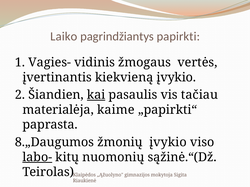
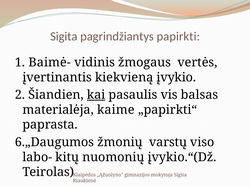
Laiko at (64, 36): Laiko -> Sigita
Vagies-: Vagies- -> Baimė-
tačiau: tačiau -> balsas
8.„Daugumos: 8.„Daugumos -> 6.„Daugumos
žmonių įvykio: įvykio -> varstų
labo- underline: present -> none
sąžinė.“(Dž: sąžinė.“(Dž -> įvykio.“(Dž
